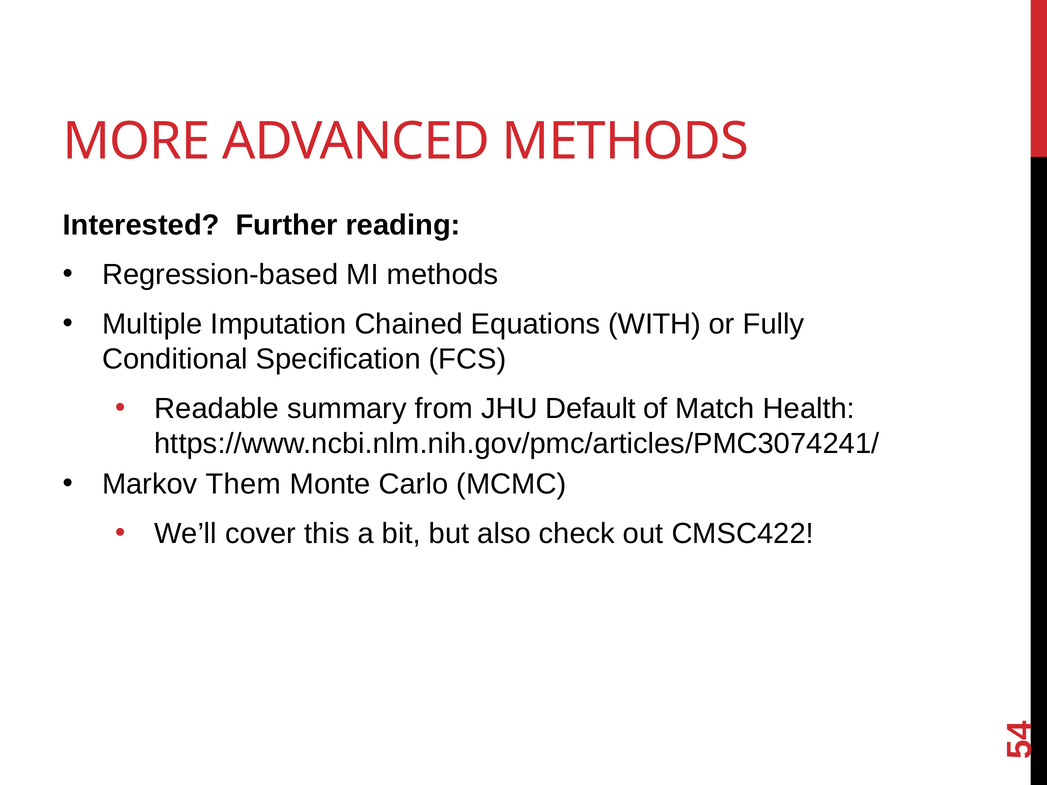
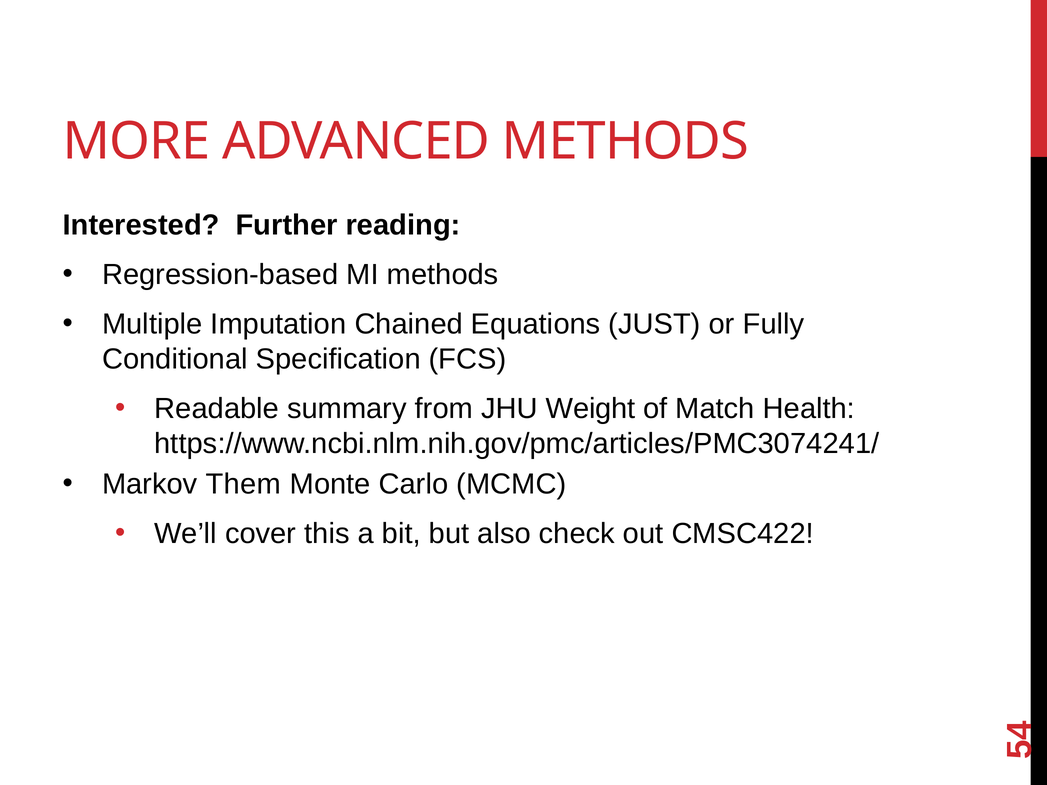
WITH: WITH -> JUST
Default: Default -> Weight
